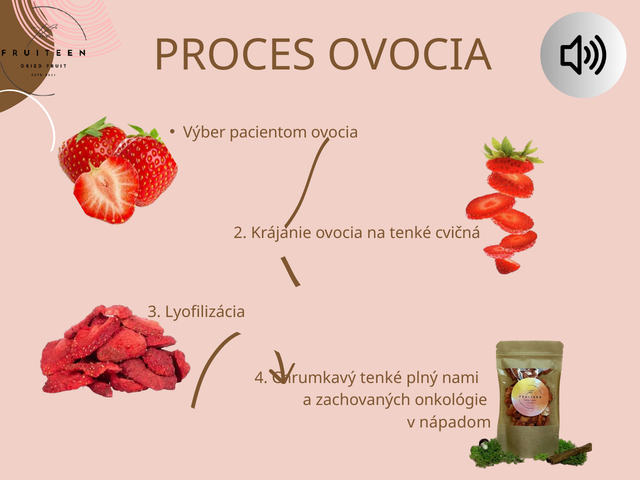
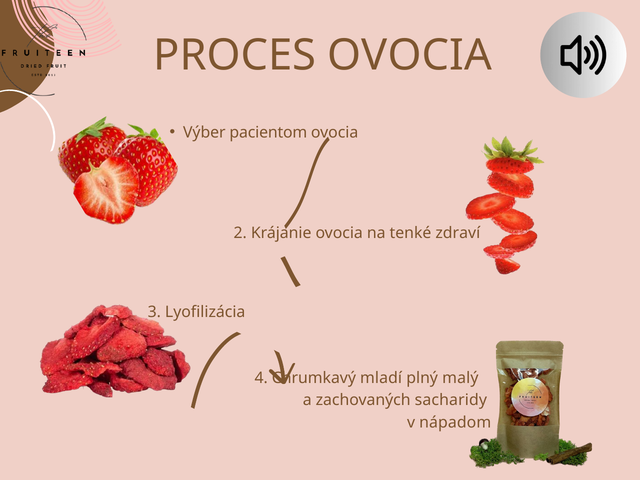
cvičná: cvičná -> zdraví
Chrumkavý tenké: tenké -> mladí
nami: nami -> malý
onkológie: onkológie -> sacharidy
